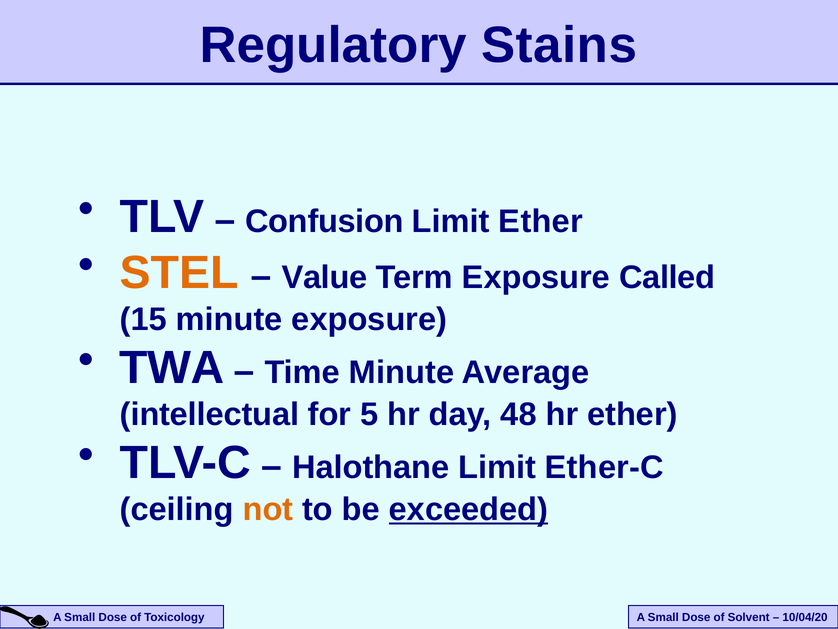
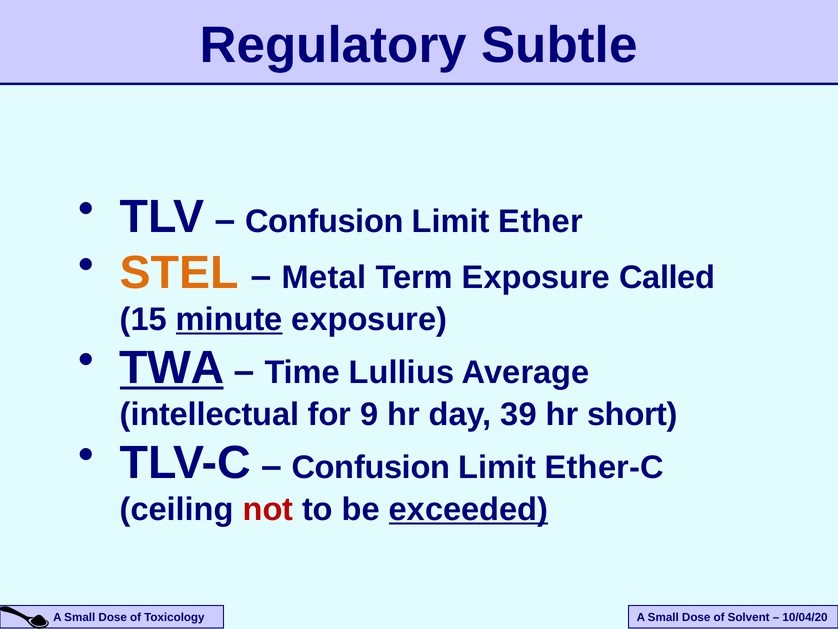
Stains: Stains -> Subtle
Value: Value -> Metal
minute at (229, 319) underline: none -> present
TWA underline: none -> present
Time Minute: Minute -> Lullius
5: 5 -> 9
48: 48 -> 39
hr ether: ether -> short
Halothane at (371, 467): Halothane -> Confusion
not colour: orange -> red
